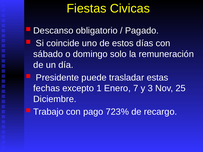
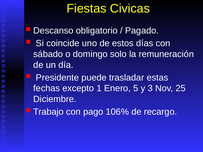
7: 7 -> 5
723%: 723% -> 106%
